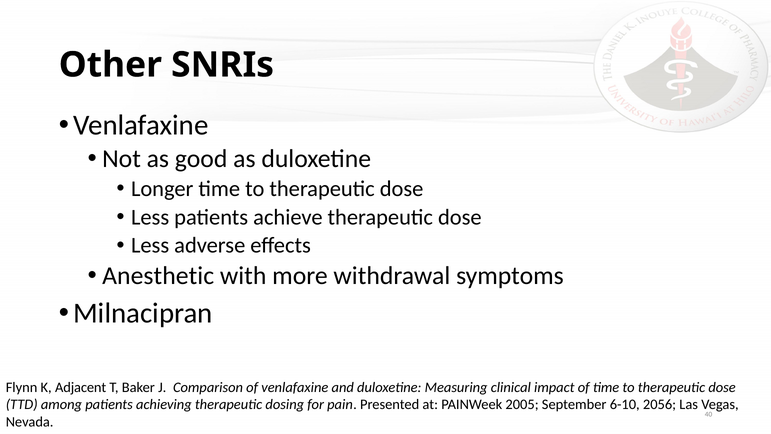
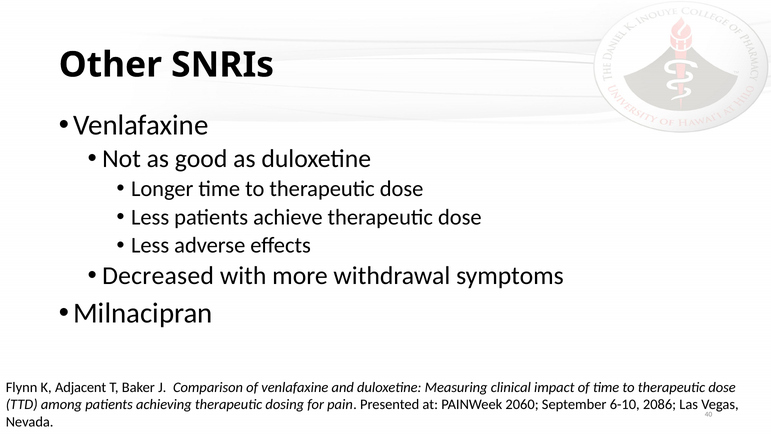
Anesthetic: Anesthetic -> Decreased
2005: 2005 -> 2060
2056: 2056 -> 2086
